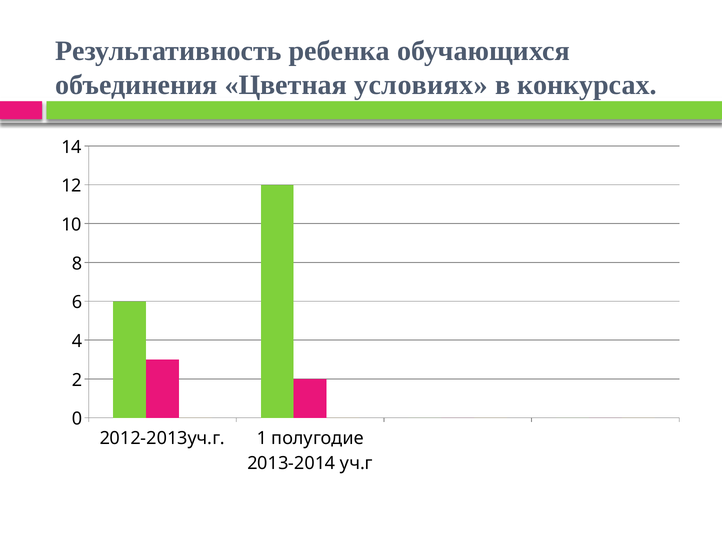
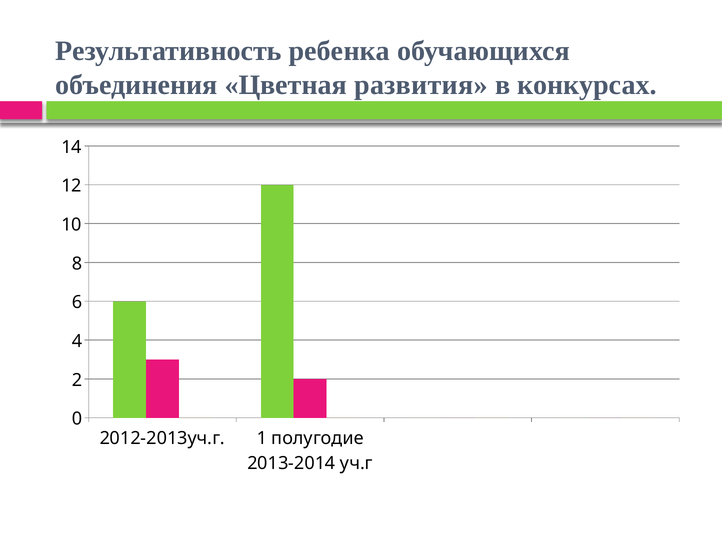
условиях: условиях -> развития
